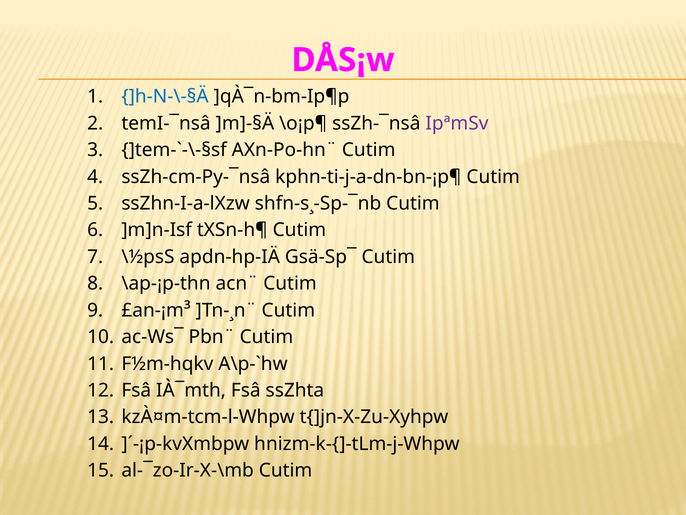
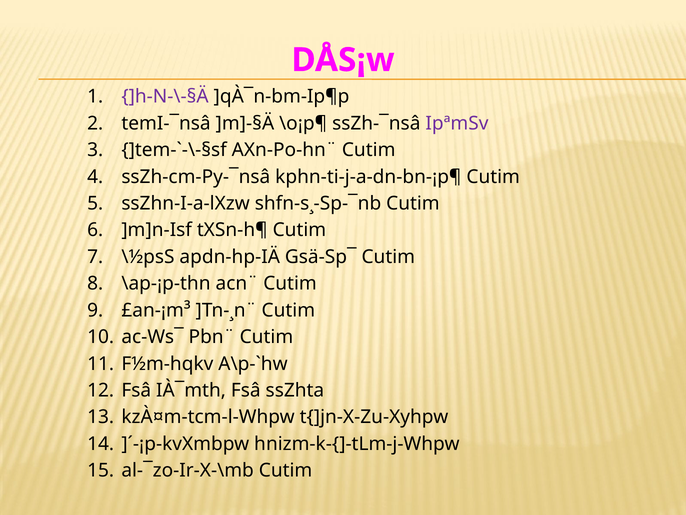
]h-N-\-§Ä colour: blue -> purple
